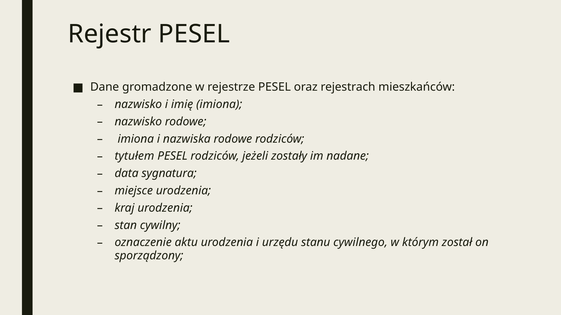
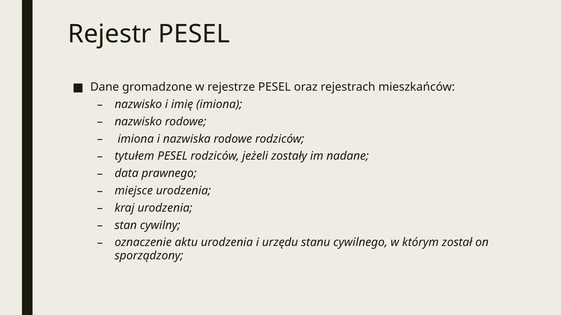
sygnatura: sygnatura -> prawnego
